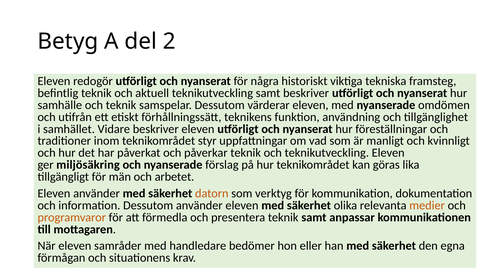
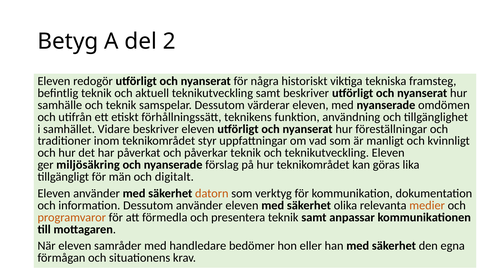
arbetet: arbetet -> digitalt
